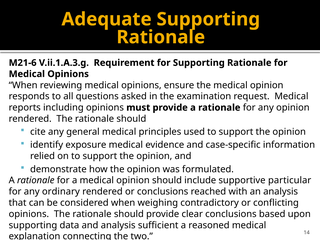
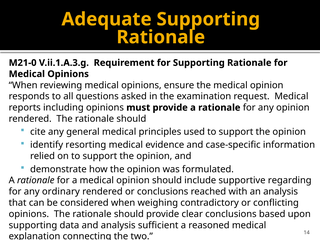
M21-6: M21-6 -> M21-0
exposure: exposure -> resorting
particular: particular -> regarding
